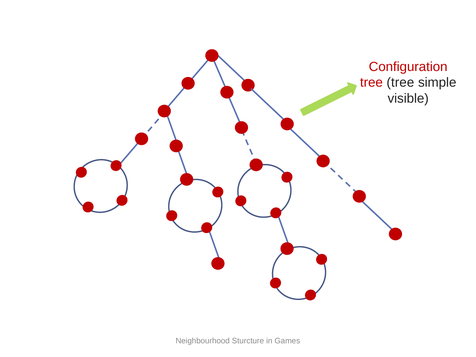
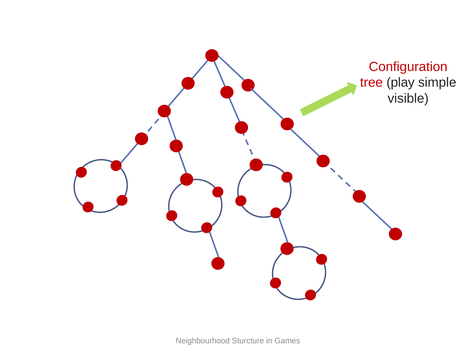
tree tree: tree -> play
